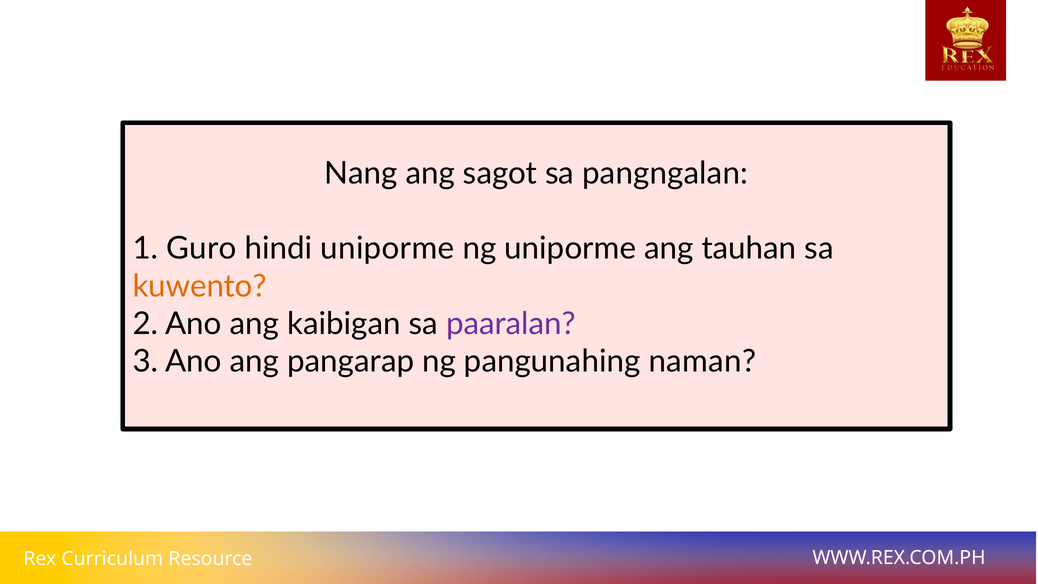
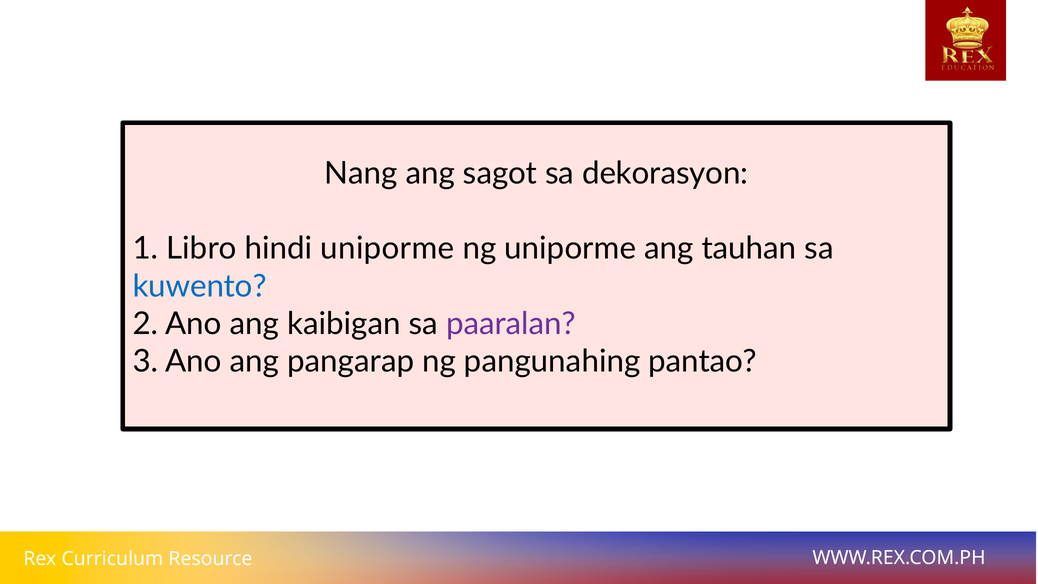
pangngalan: pangngalan -> dekorasyon
Guro: Guro -> Libro
kuwento colour: orange -> blue
naman: naman -> pantao
